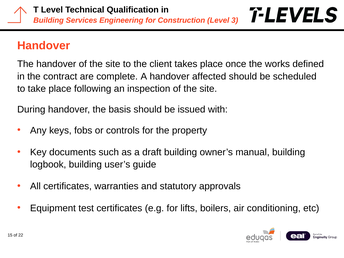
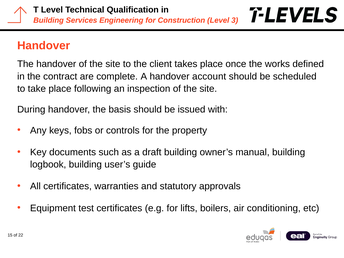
affected: affected -> account
